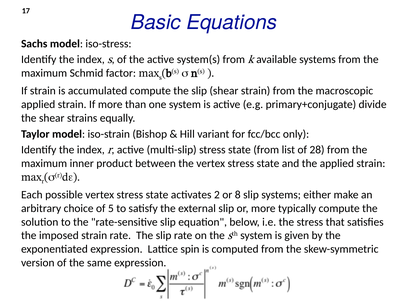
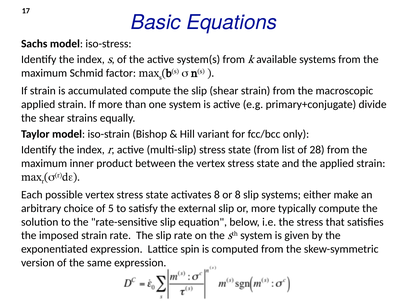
activates 2: 2 -> 8
